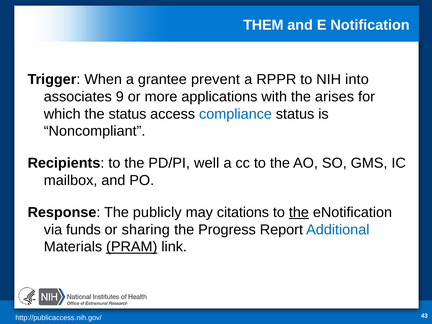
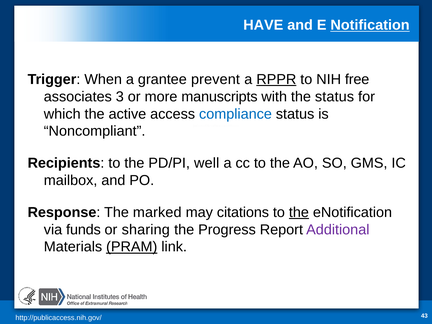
THEM: THEM -> HAVE
Notification underline: none -> present
RPPR underline: none -> present
into: into -> free
9: 9 -> 3
applications: applications -> manuscripts
the arises: arises -> status
the status: status -> active
publicly: publicly -> marked
Additional colour: blue -> purple
